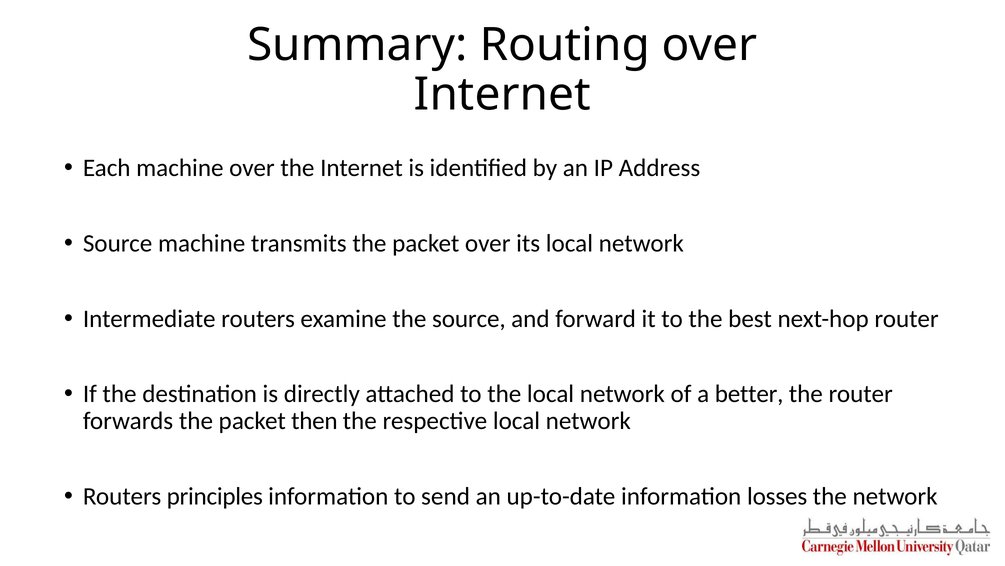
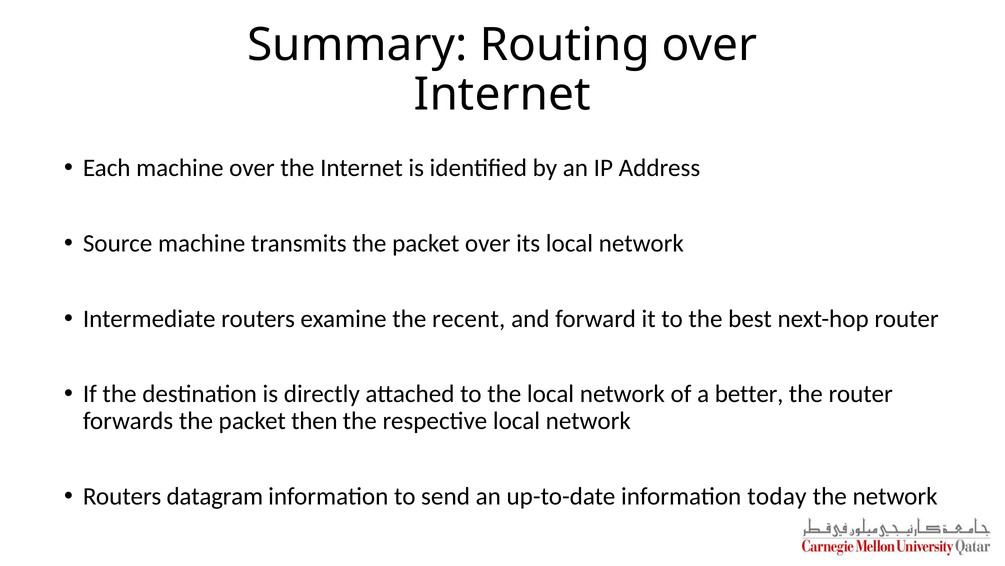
the source: source -> recent
principles: principles -> datagram
losses: losses -> today
